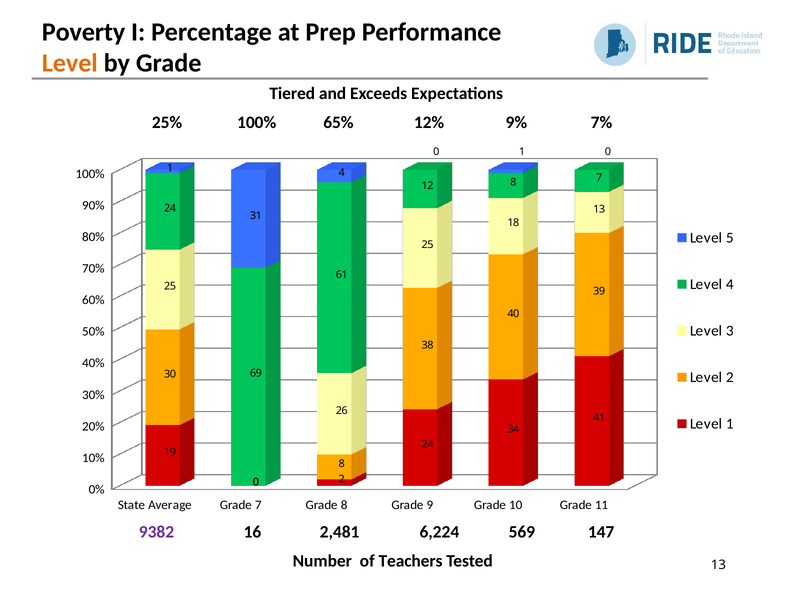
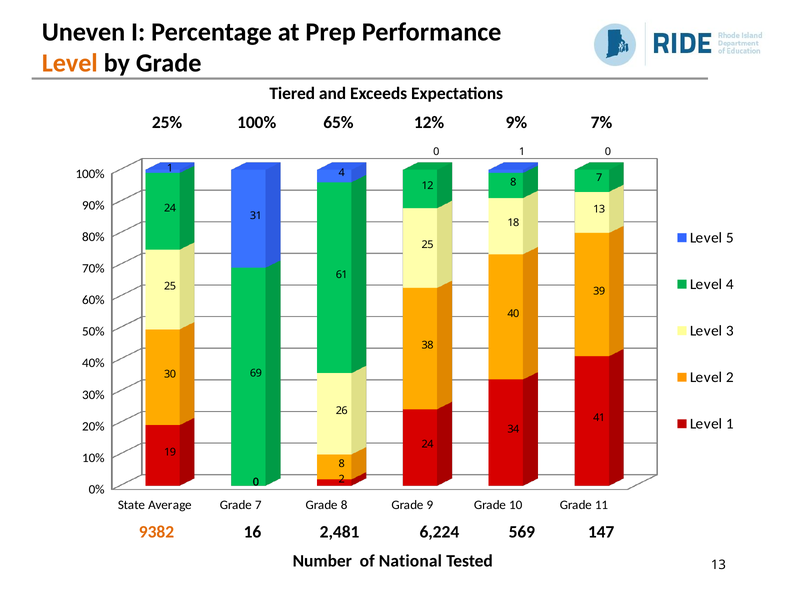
Poverty: Poverty -> Uneven
9382 colour: purple -> orange
Teachers: Teachers -> National
